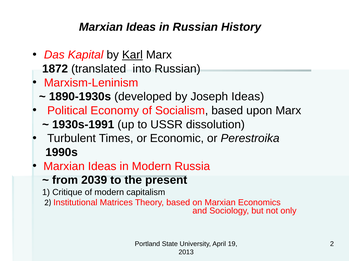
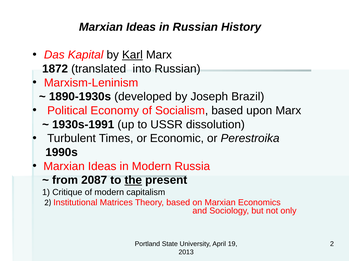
Joseph Ideas: Ideas -> Brazil
2039: 2039 -> 2087
the underline: none -> present
